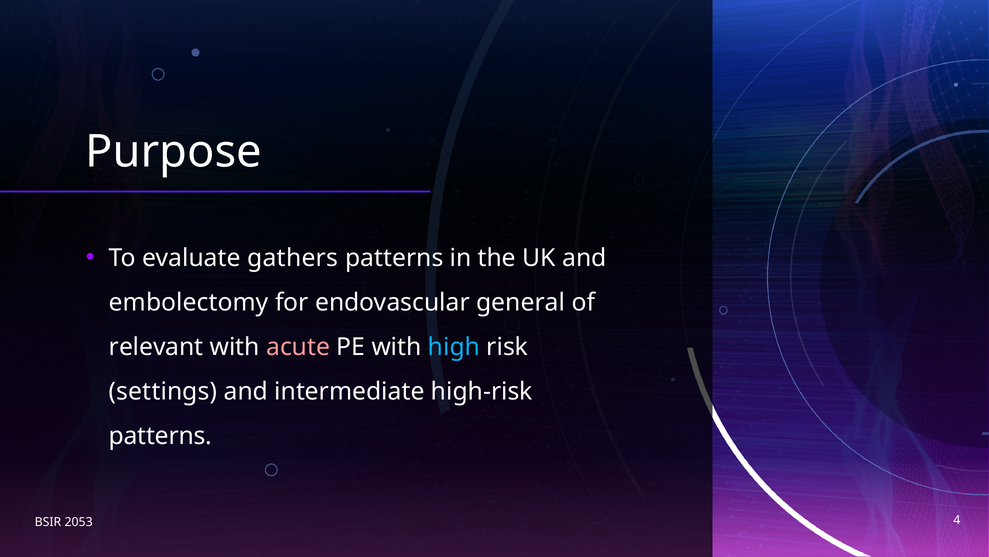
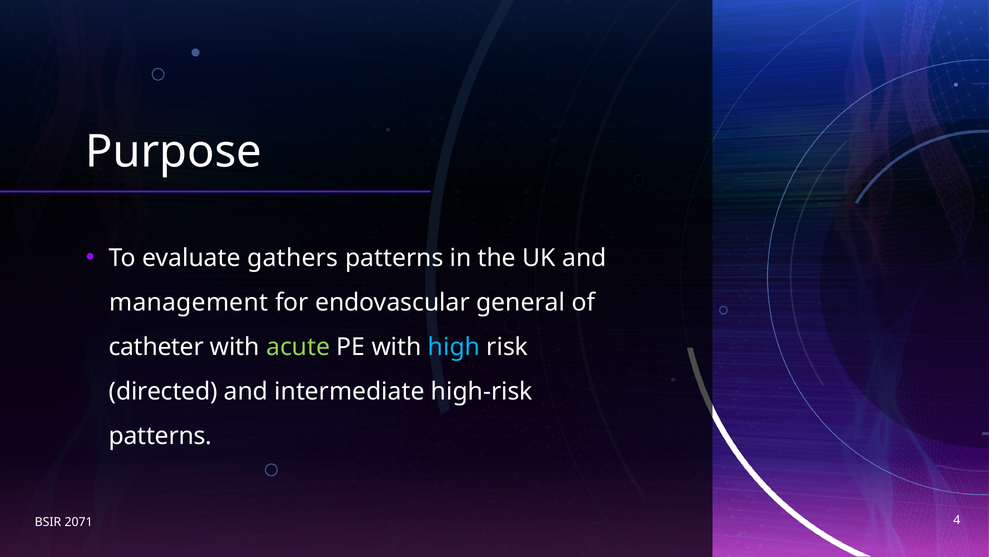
embolectomy: embolectomy -> management
relevant: relevant -> catheter
acute colour: pink -> light green
settings: settings -> directed
2053: 2053 -> 2071
